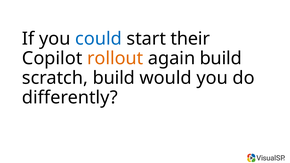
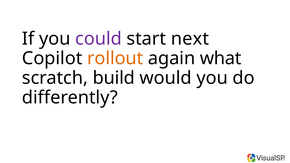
could colour: blue -> purple
their: their -> next
again build: build -> what
